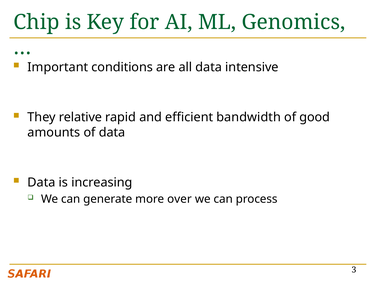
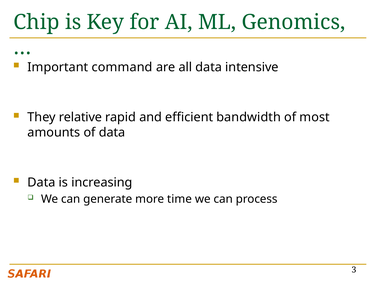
conditions: conditions -> command
good: good -> most
over: over -> time
